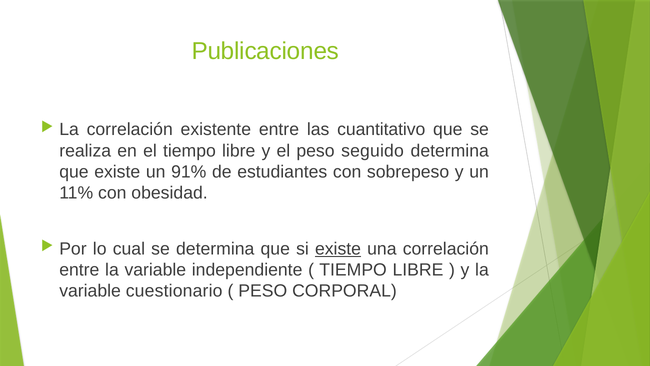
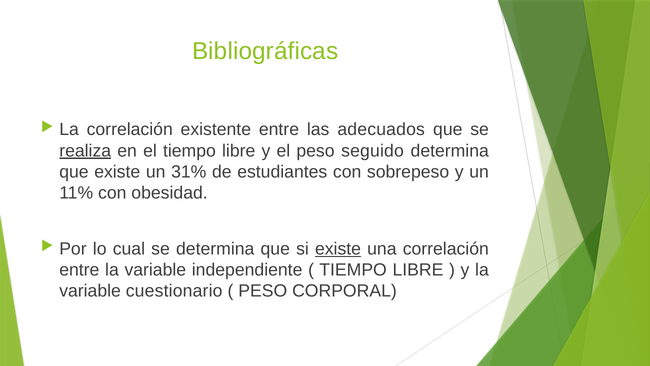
Publicaciones: Publicaciones -> Bibliográficas
cuantitativo: cuantitativo -> adecuados
realiza underline: none -> present
91%: 91% -> 31%
